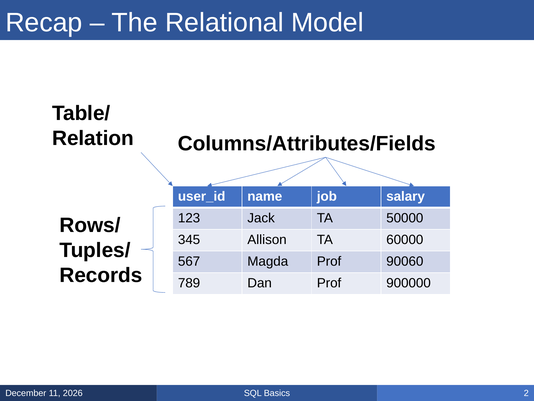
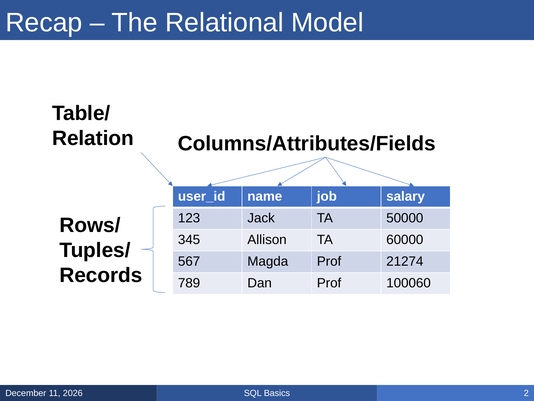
90060: 90060 -> 21274
900000: 900000 -> 100060
